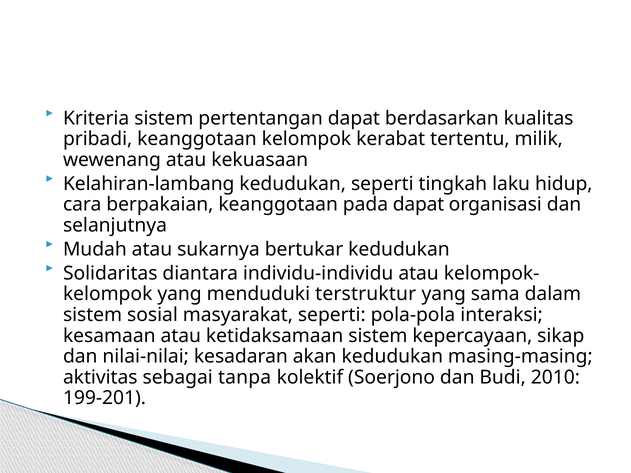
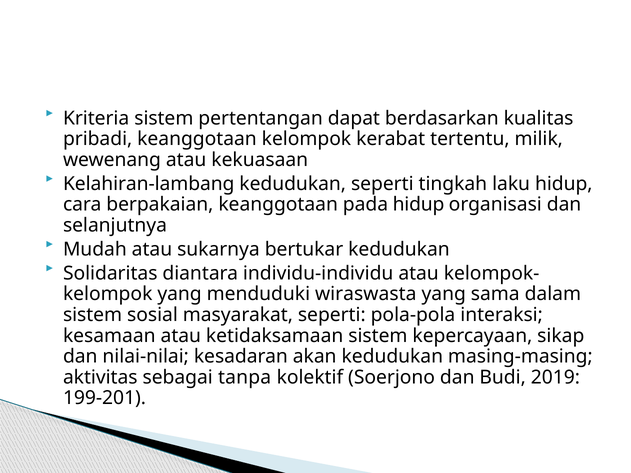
pada dapat: dapat -> hidup
terstruktur: terstruktur -> wiraswasta
2010: 2010 -> 2019
